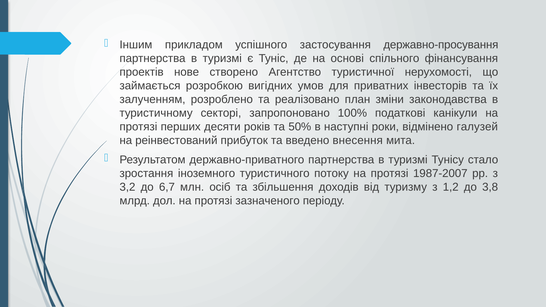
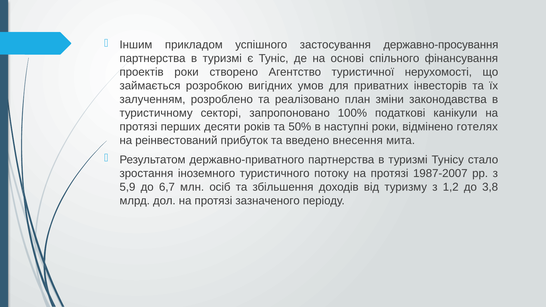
проектів нове: нове -> роки
галузей: галузей -> готелях
3,2: 3,2 -> 5,9
